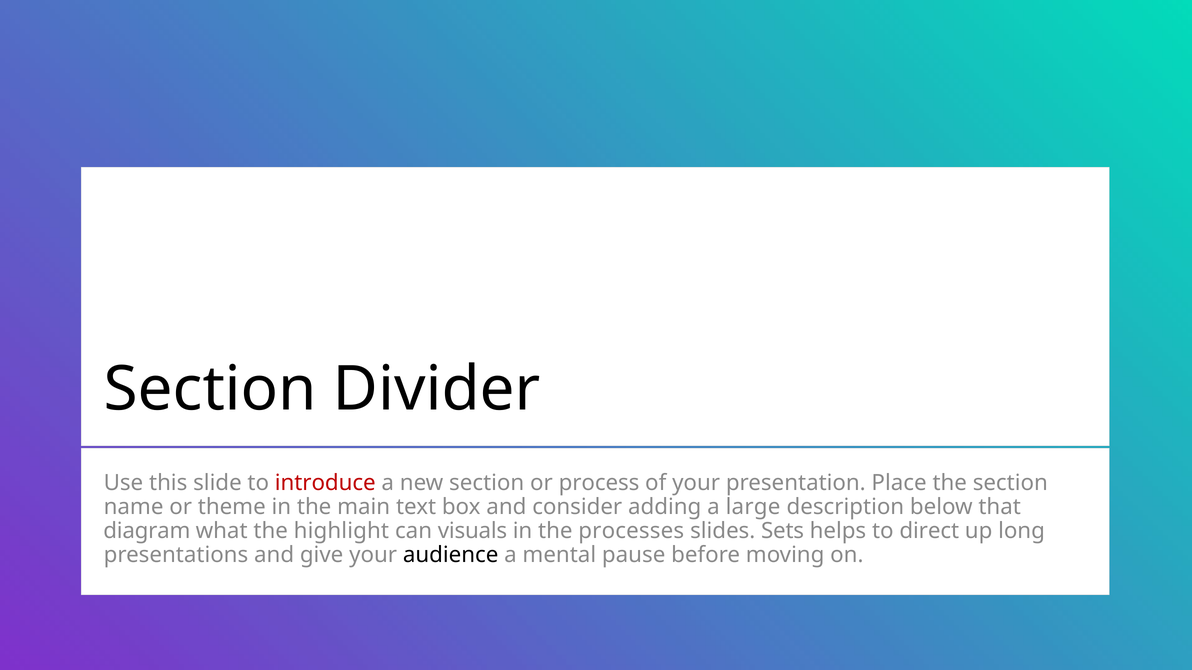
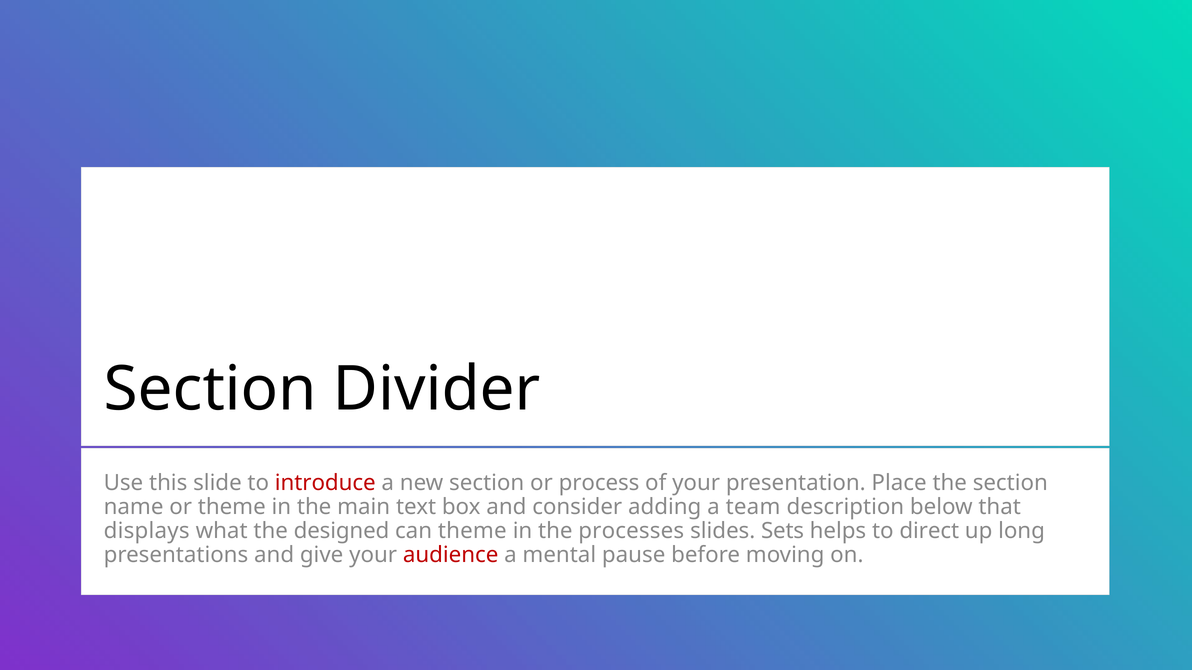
large: large -> team
diagram: diagram -> displays
highlight: highlight -> designed
can visuals: visuals -> theme
audience colour: black -> red
